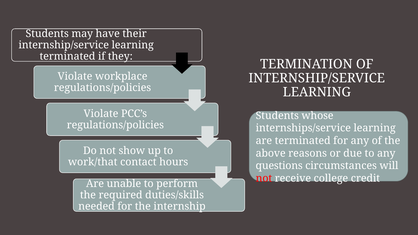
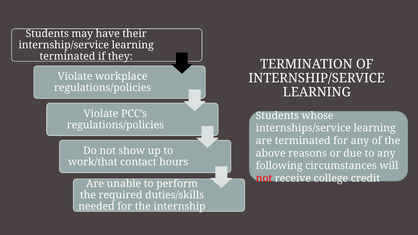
questions: questions -> following
